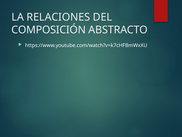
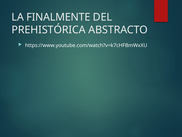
RELACIONES: RELACIONES -> FINALMENTE
COMPOSICIÓN: COMPOSICIÓN -> PREHISTÓRICA
